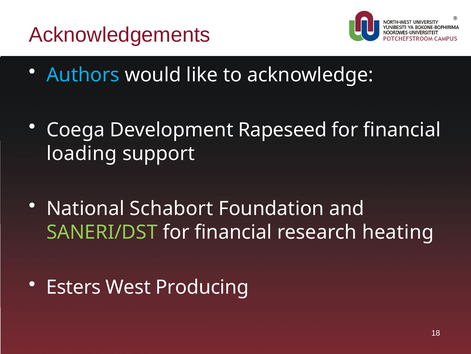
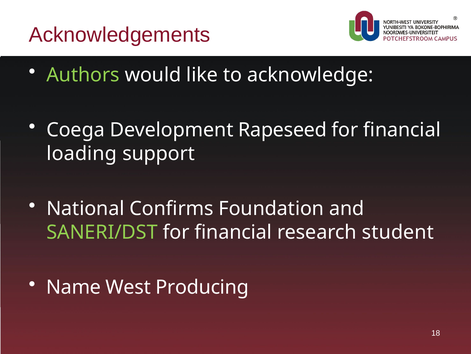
Authors colour: light blue -> light green
Schabort: Schabort -> Confirms
heating: heating -> student
Esters: Esters -> Name
